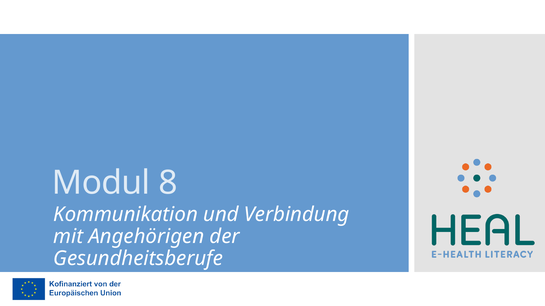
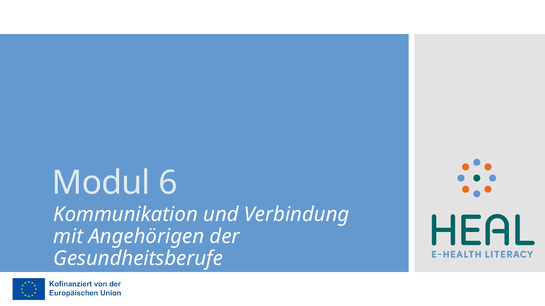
8: 8 -> 6
